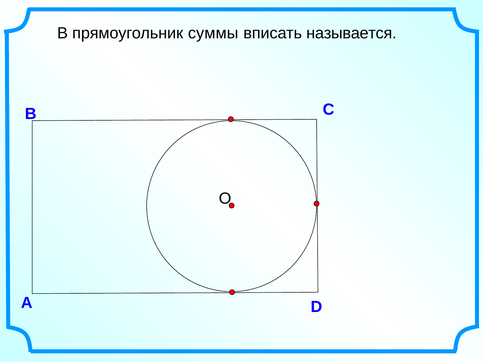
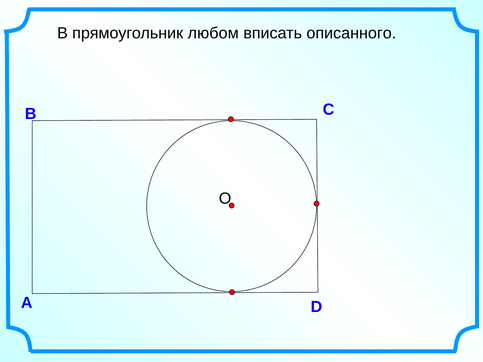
суммы: суммы -> любом
называется: называется -> описанного
